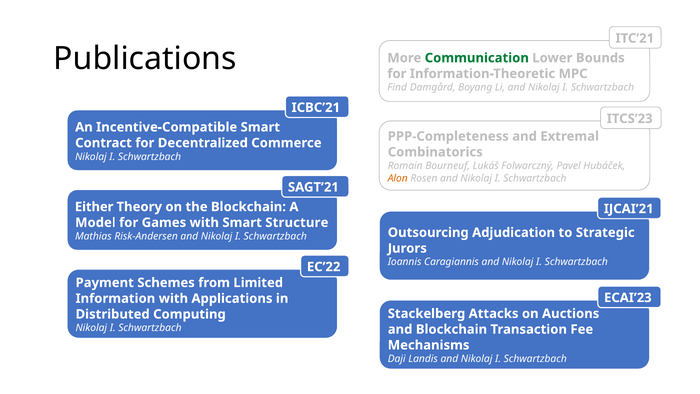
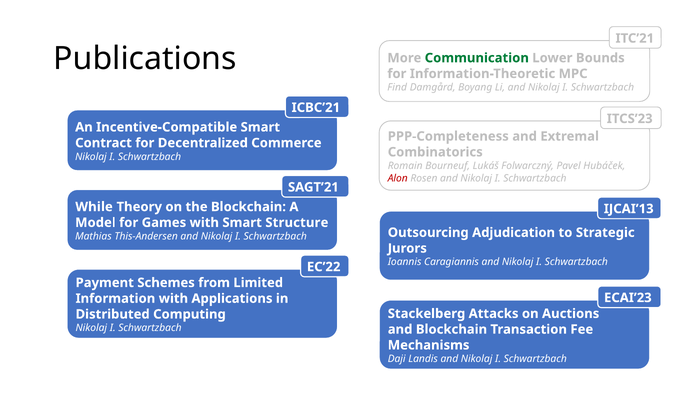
Alon colour: orange -> red
Either: Either -> While
IJCAI’21: IJCAI’21 -> IJCAI’13
Risk-Andersen: Risk-Andersen -> This-Andersen
